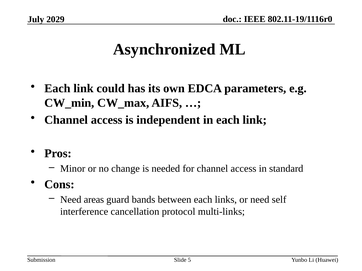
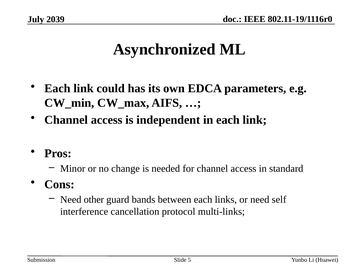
2029: 2029 -> 2039
areas: areas -> other
